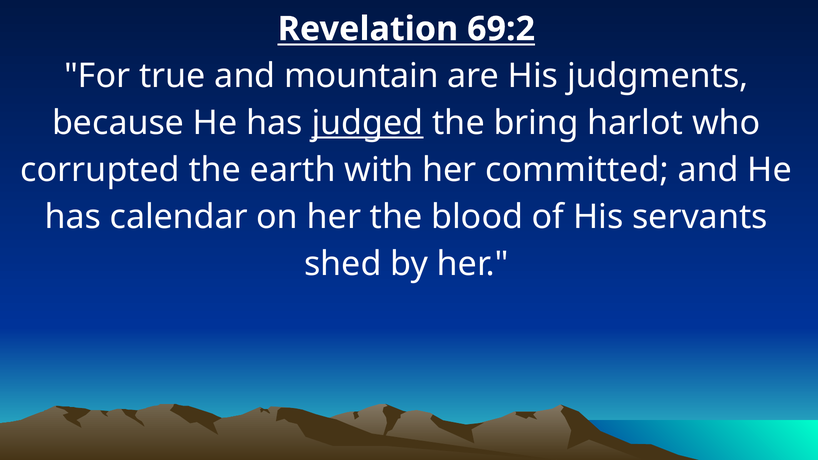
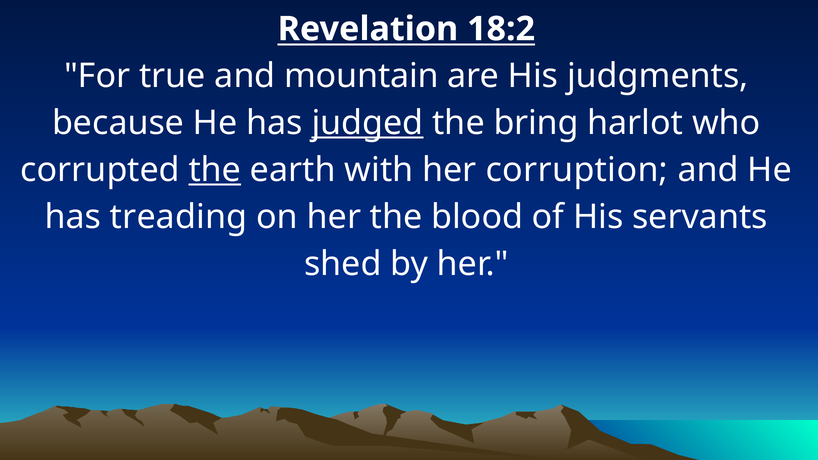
69:2: 69:2 -> 18:2
the at (215, 170) underline: none -> present
committed: committed -> corruption
calendar: calendar -> treading
